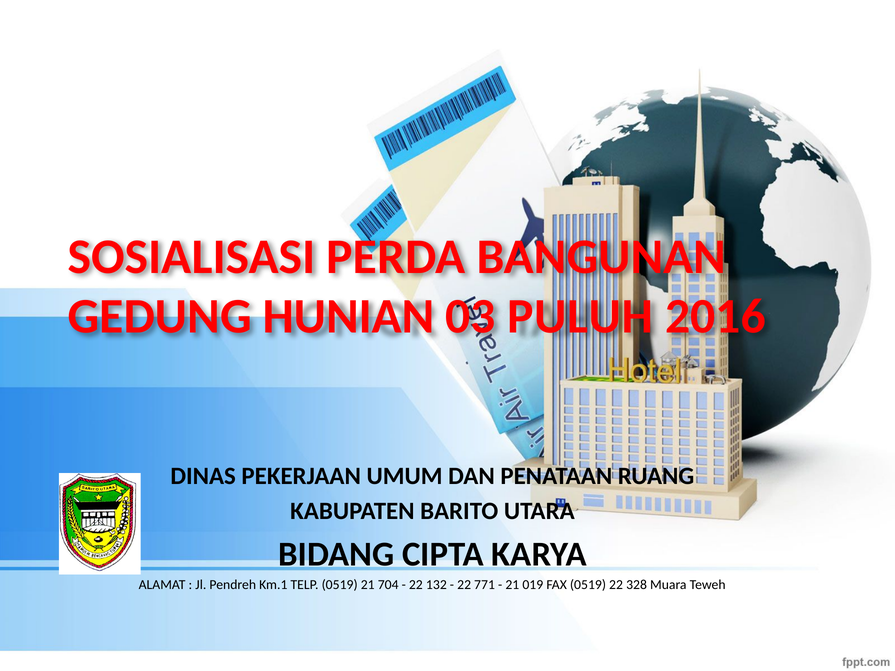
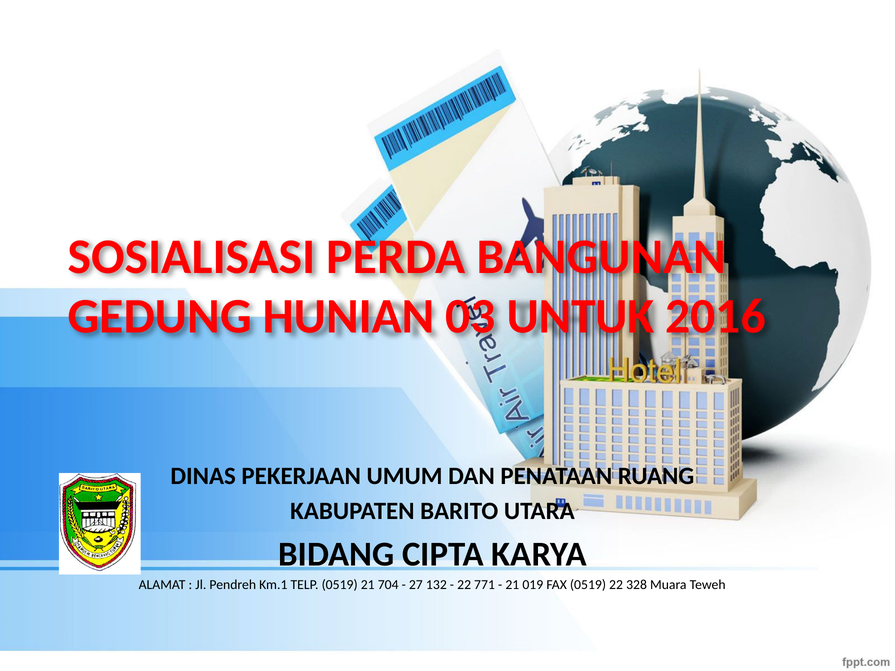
PULUH: PULUH -> UNTUK
22 at (416, 585): 22 -> 27
